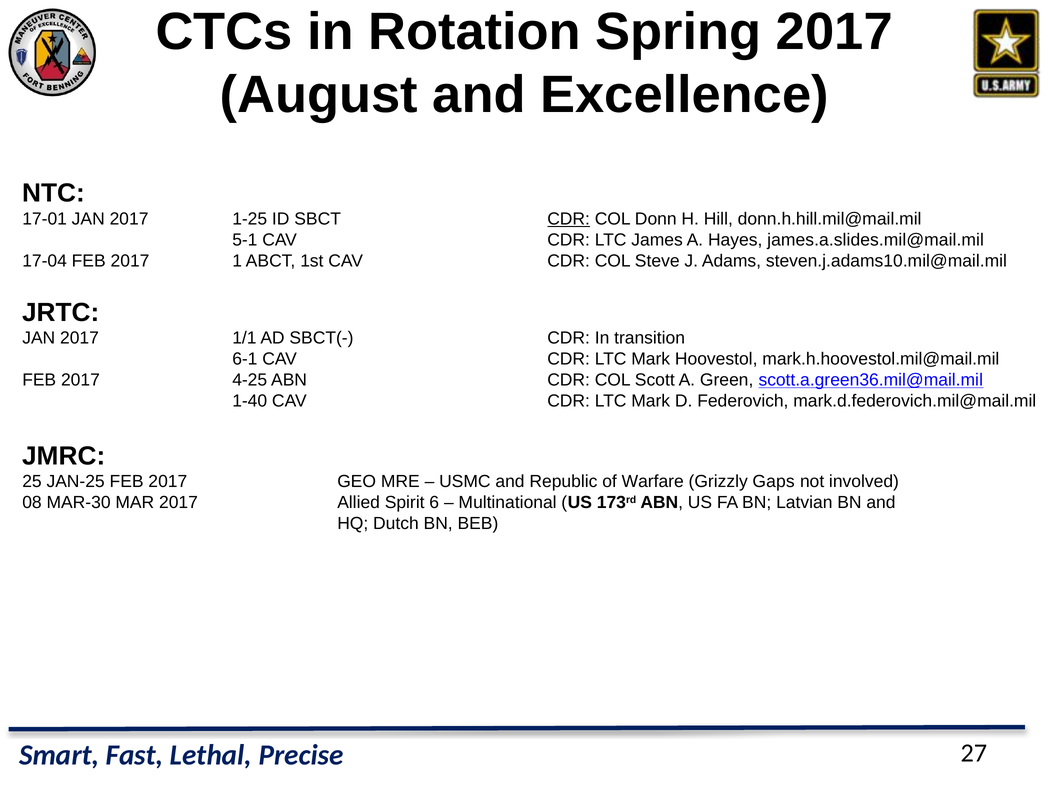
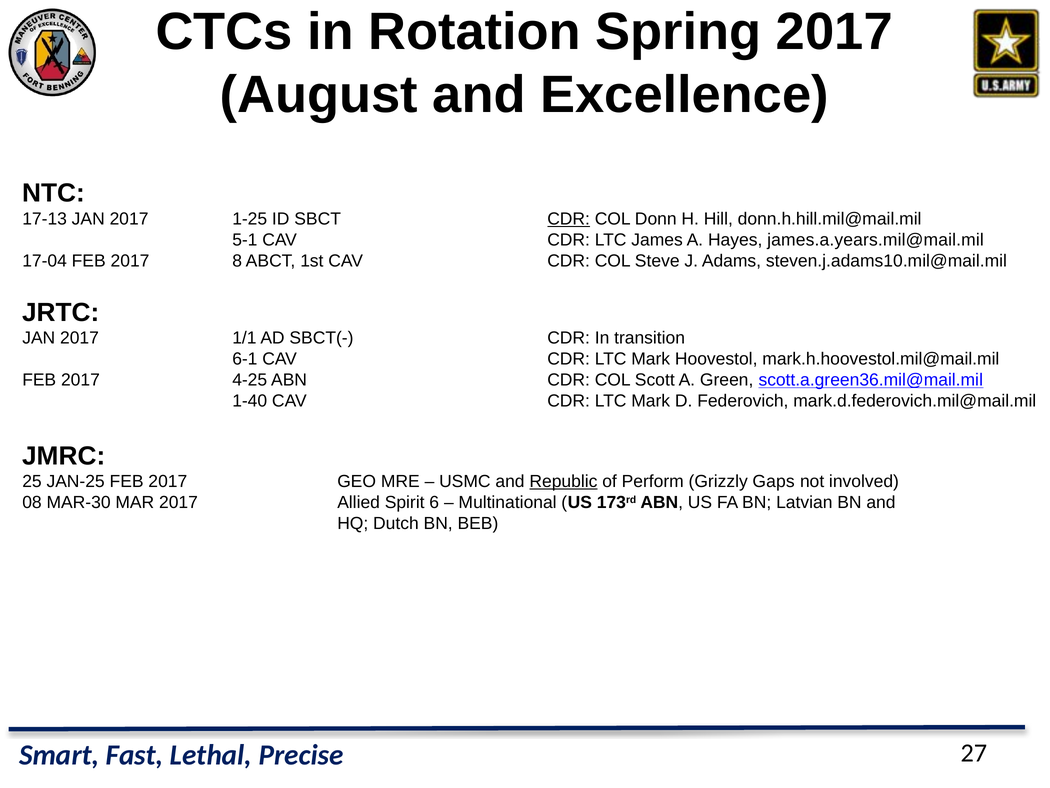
17-01: 17-01 -> 17-13
james.a.slides.mil@mail.mil: james.a.slides.mil@mail.mil -> james.a.years.mil@mail.mil
1: 1 -> 8
Republic underline: none -> present
Warfare: Warfare -> Perform
